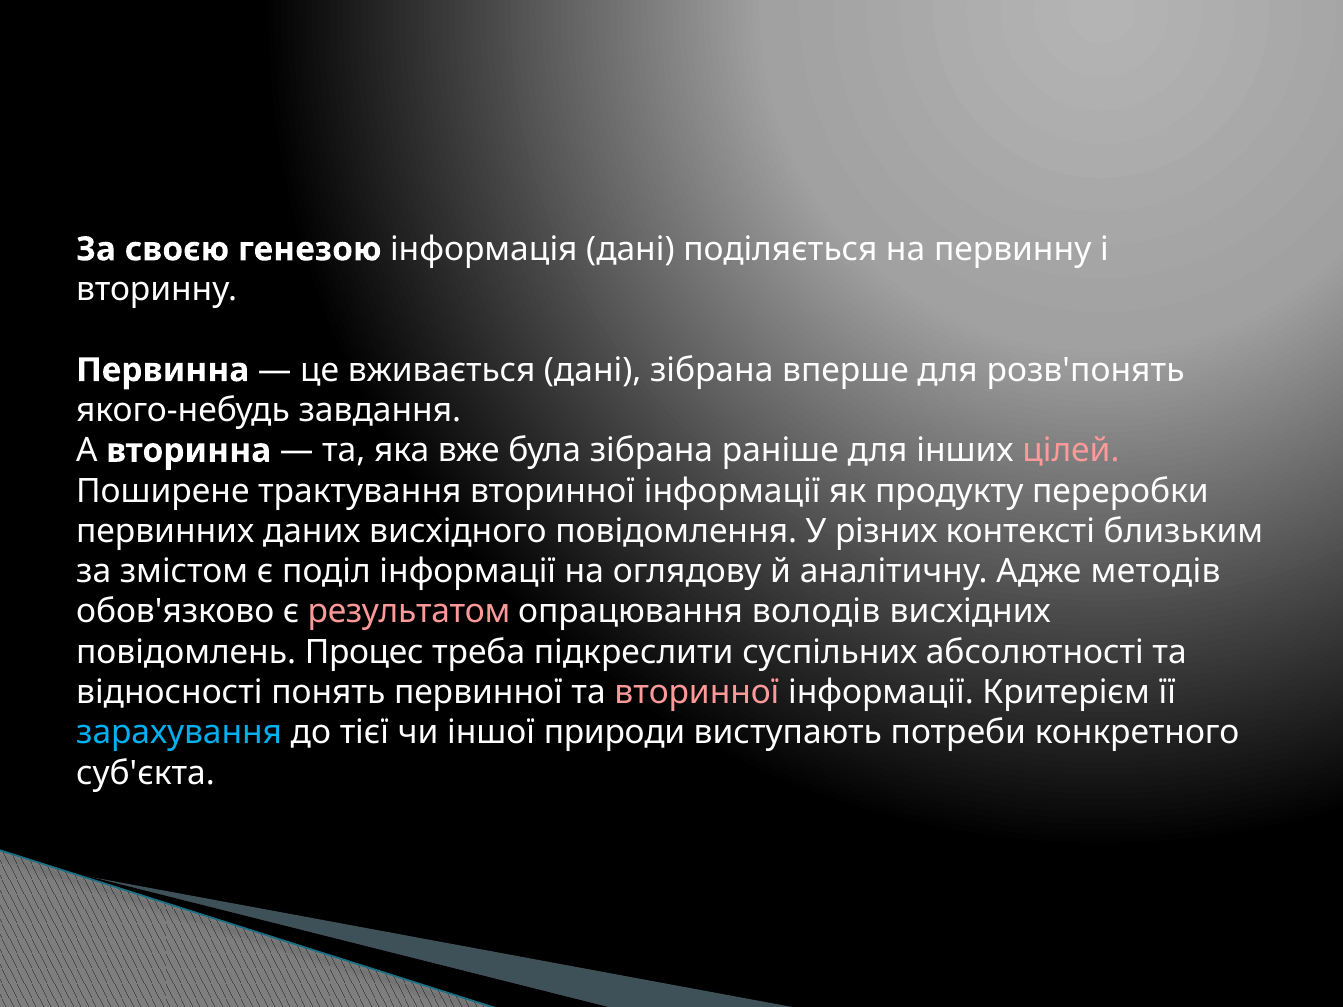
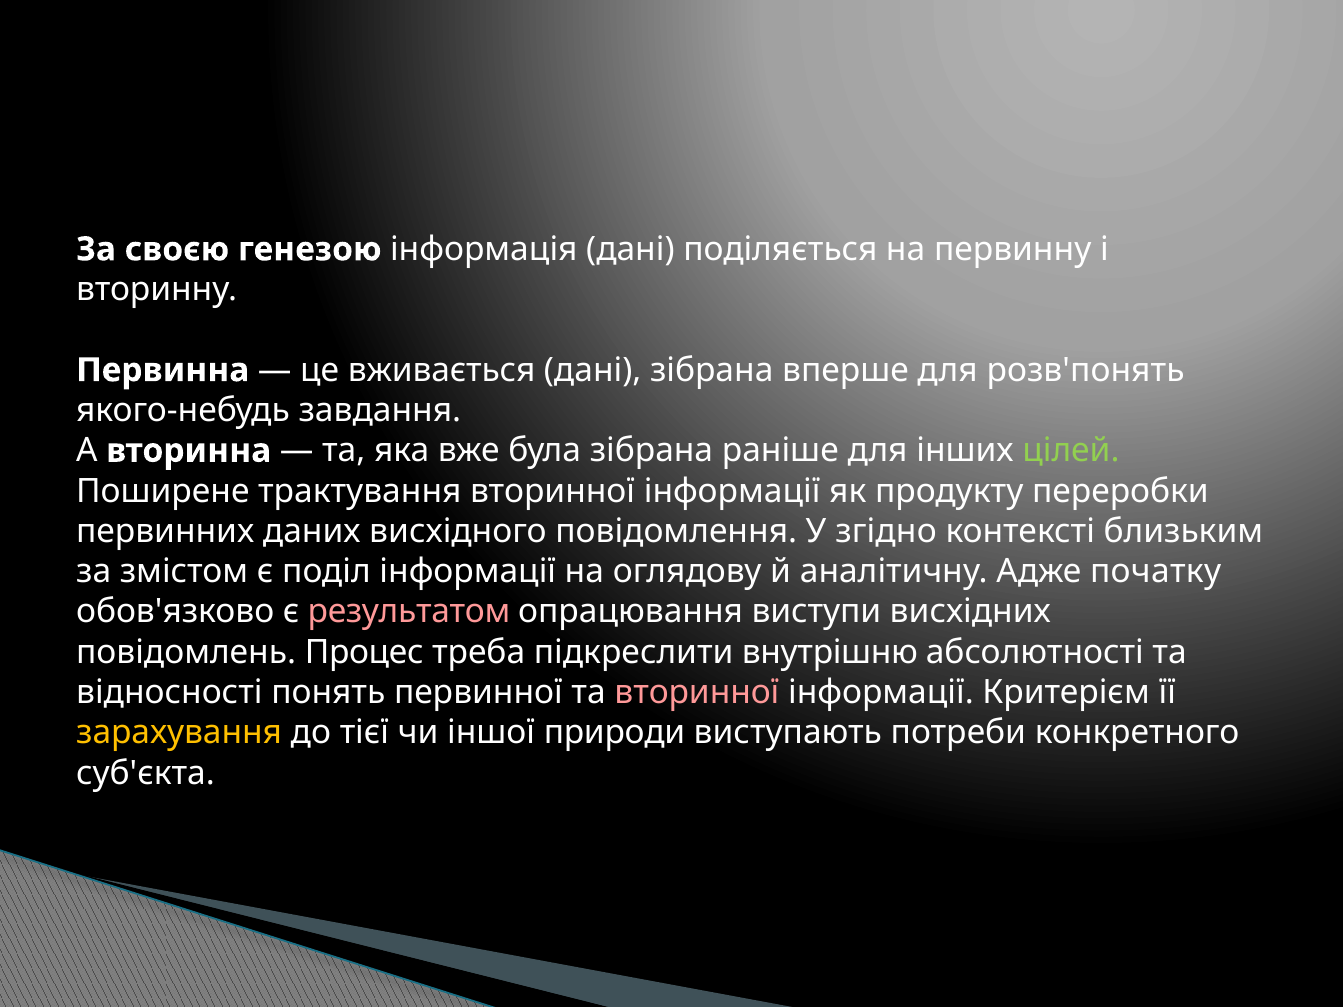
цілей colour: pink -> light green
різних: різних -> згідно
методів: методів -> початку
володів: володів -> виступи
суспільних: суспільних -> внутрішню
зарахування colour: light blue -> yellow
